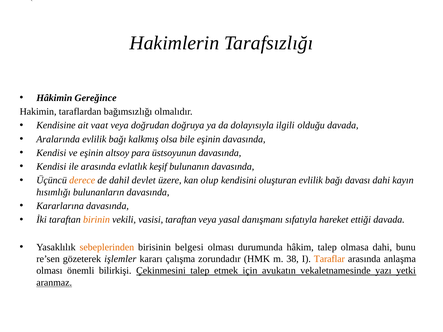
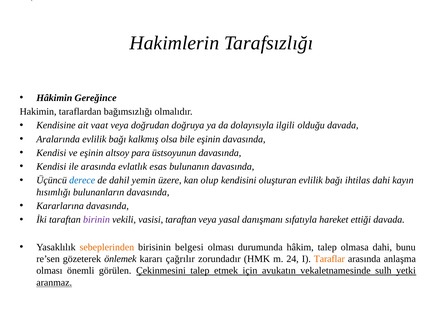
keşif: keşif -> esas
derece colour: orange -> blue
devlet: devlet -> yemin
davası: davası -> ihtilas
birinin colour: orange -> purple
işlemler: işlemler -> önlemek
çalışma: çalışma -> çağrılır
38: 38 -> 24
bilirkişi: bilirkişi -> görülen
yazı: yazı -> sulh
